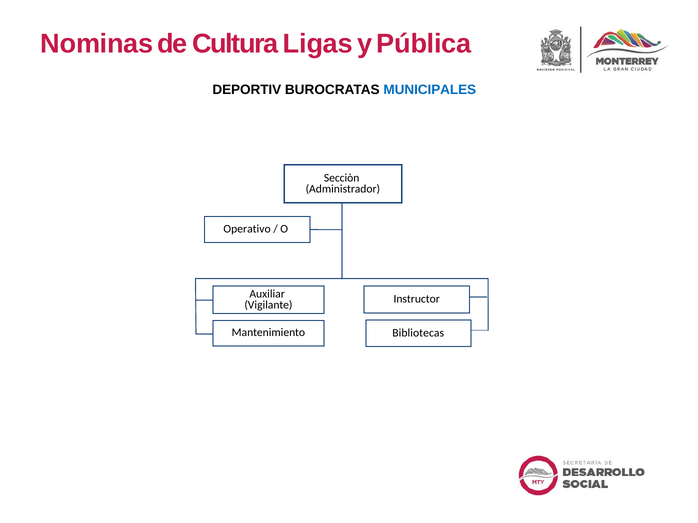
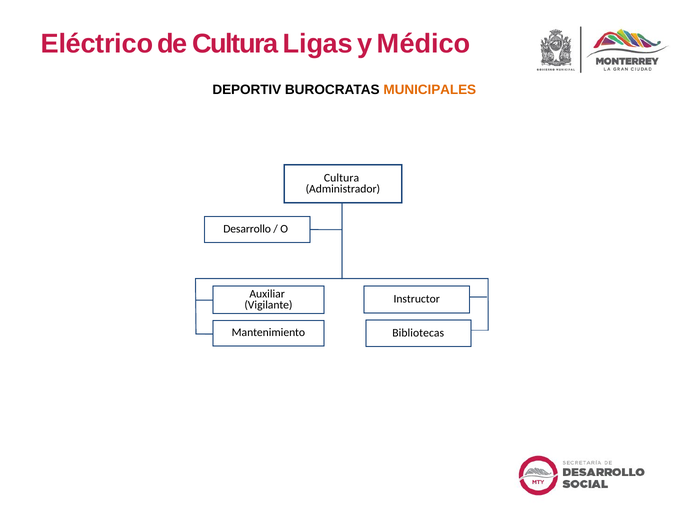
Nominas: Nominas -> Eléctrico
Pública: Pública -> Médico
MUNICIPALES colour: blue -> orange
Secciòn at (342, 178): Secciòn -> Cultura
Operativo: Operativo -> Desarrollo
